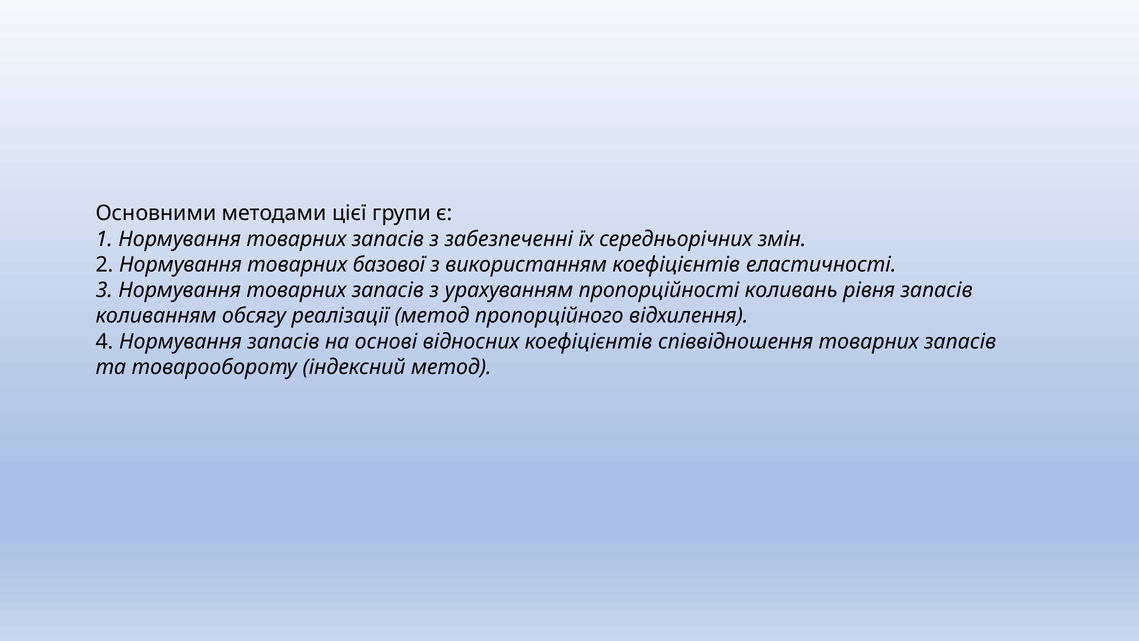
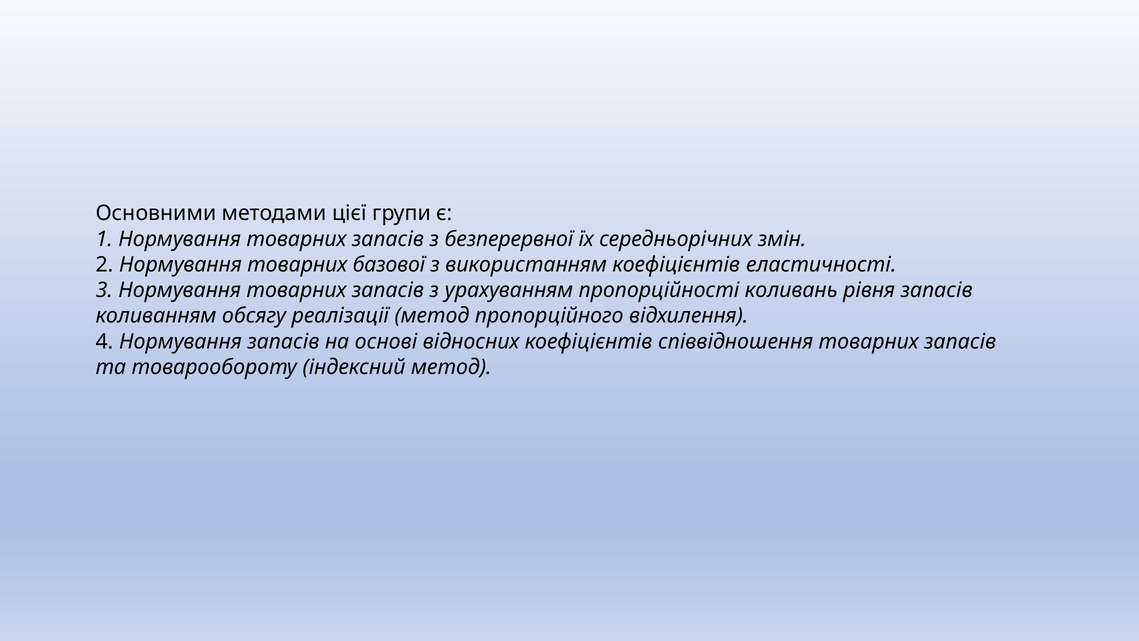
забезпеченні: забезпеченні -> безперервної
